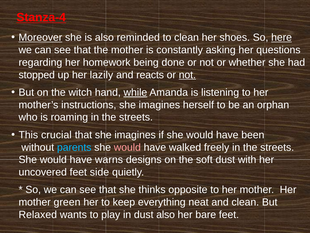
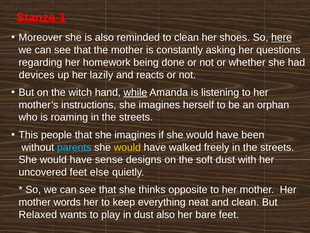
Stanza-4: Stanza-4 -> Stanza-1
Moreover underline: present -> none
stopped: stopped -> devices
not at (187, 75) underline: present -> none
crucial: crucial -> people
would at (127, 147) colour: pink -> yellow
warns: warns -> sense
side: side -> else
green: green -> words
